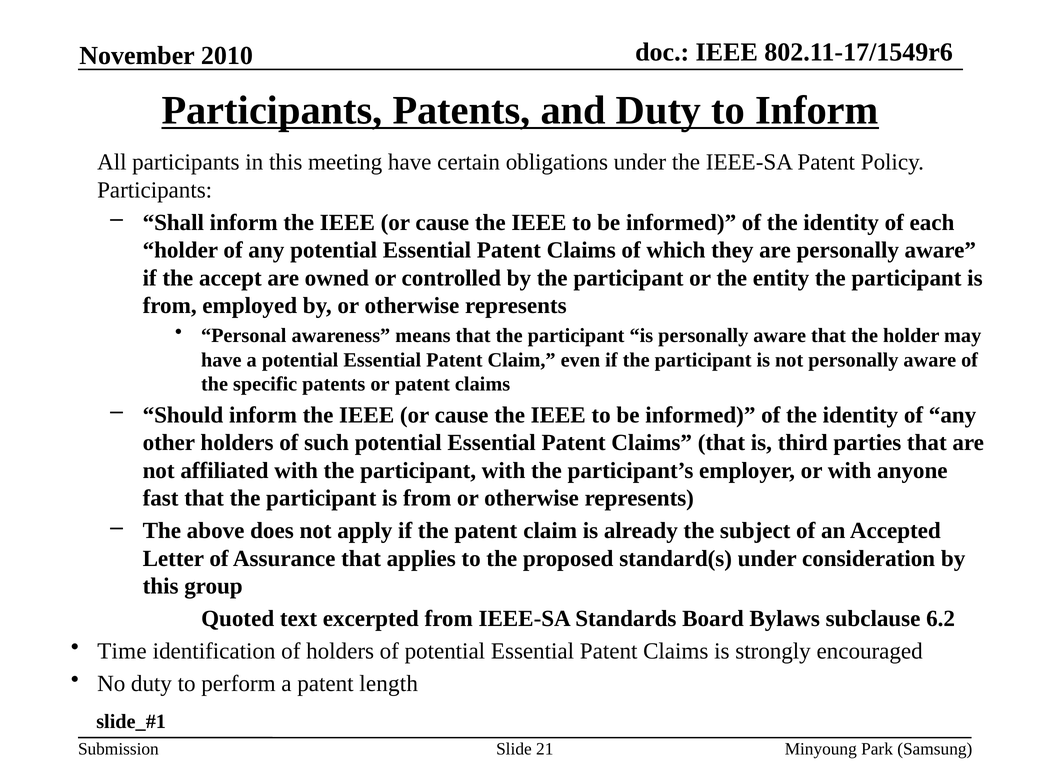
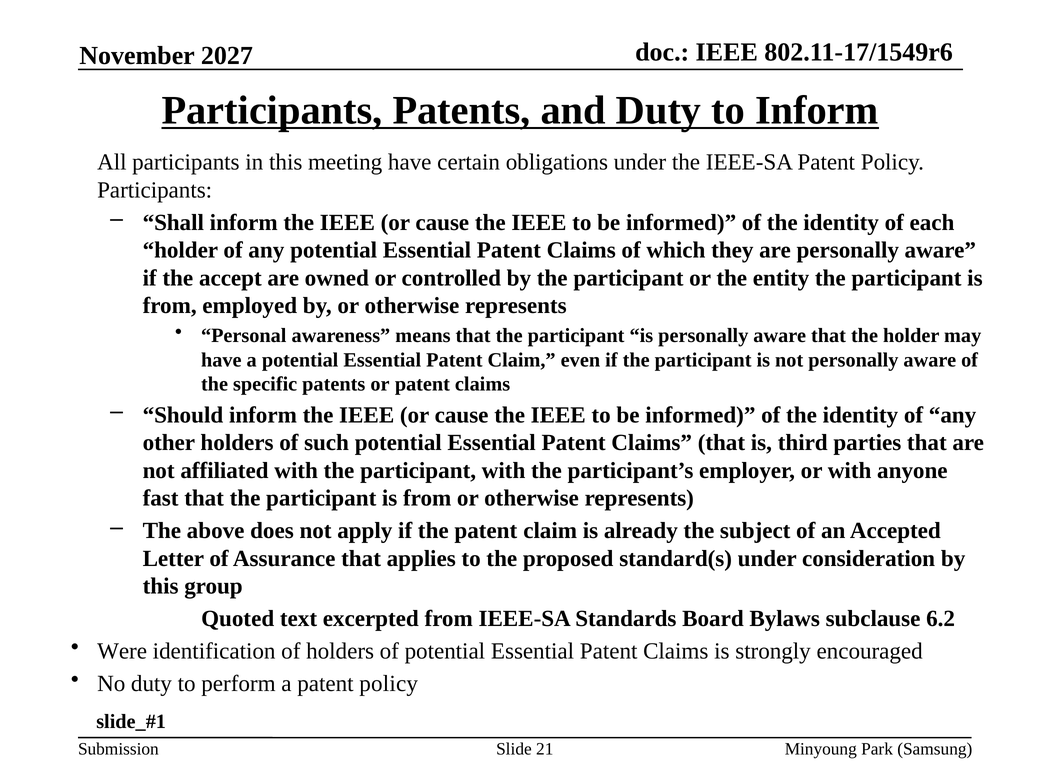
2010: 2010 -> 2027
Time: Time -> Were
a patent length: length -> policy
